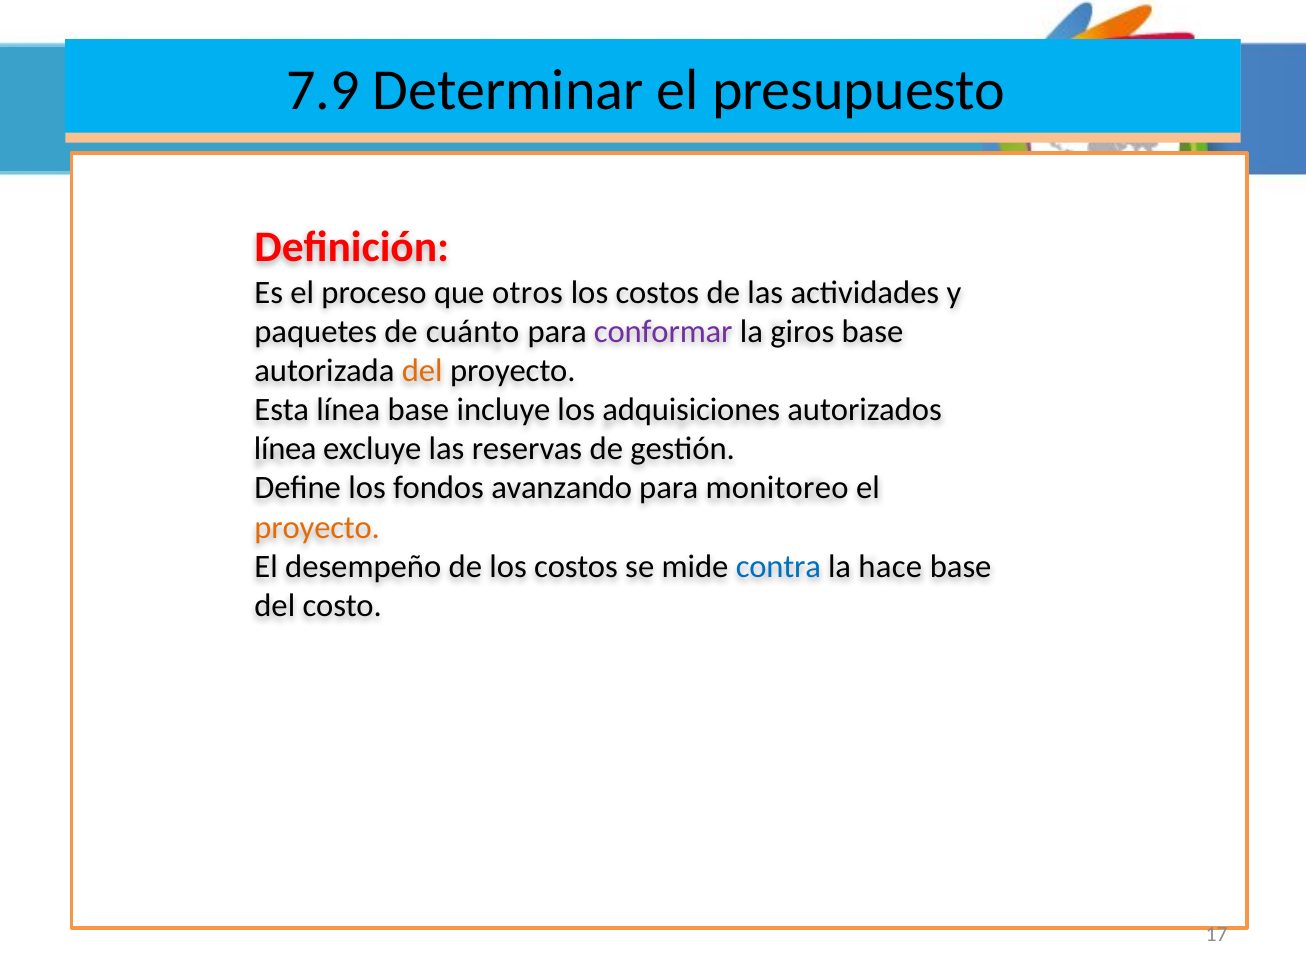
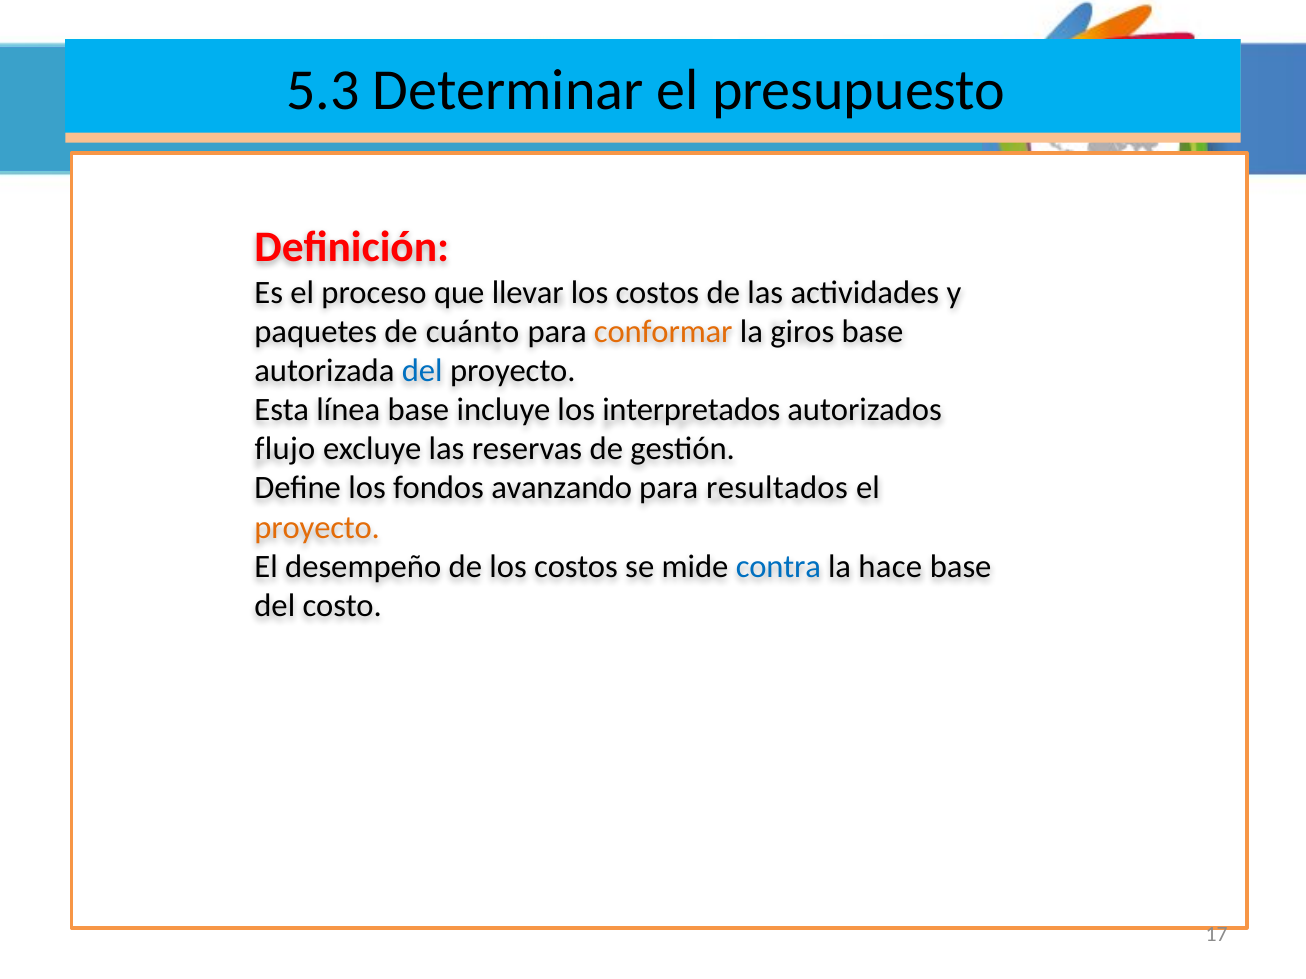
7.9: 7.9 -> 5.3
otros: otros -> llevar
conformar colour: purple -> orange
del at (422, 371) colour: orange -> blue
adquisiciones: adquisiciones -> interpretados
línea at (285, 449): línea -> flujo
monitoreo: monitoreo -> resultados
